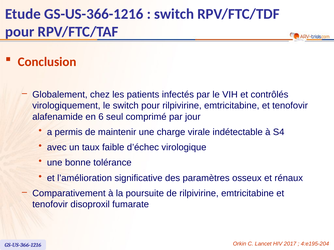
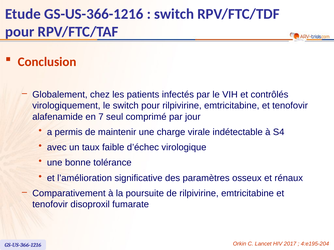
6: 6 -> 7
